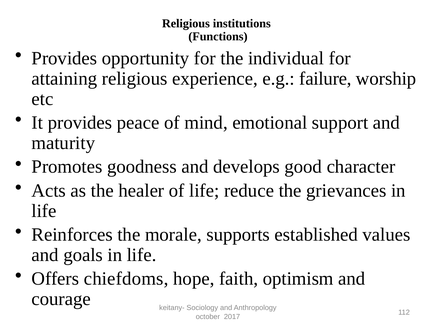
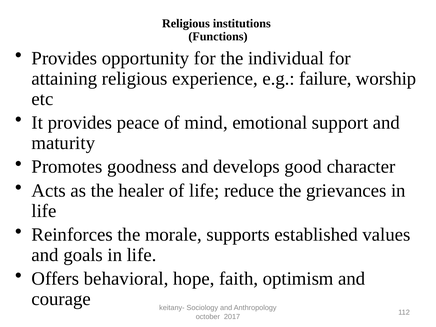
chiefdoms: chiefdoms -> behavioral
